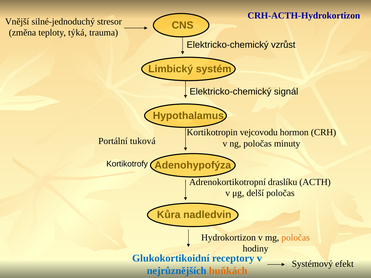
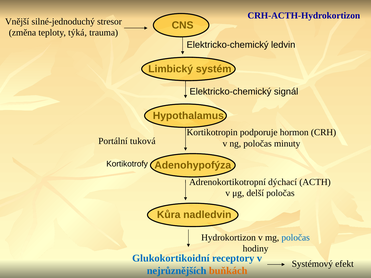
vzrůst: vzrůst -> ledvin
vejcovodu: vejcovodu -> podporuje
draslíku: draslíku -> dýchací
poločas at (296, 238) colour: orange -> blue
